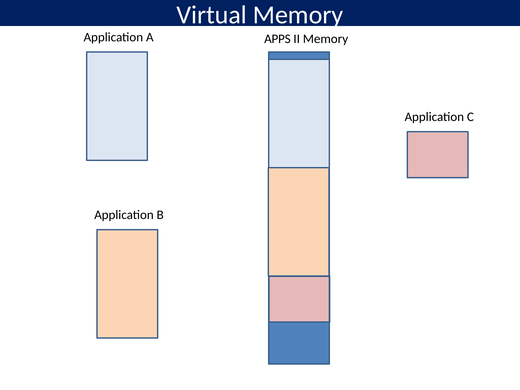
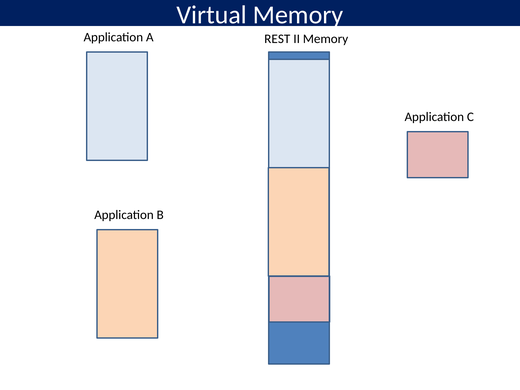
APPS: APPS -> REST
